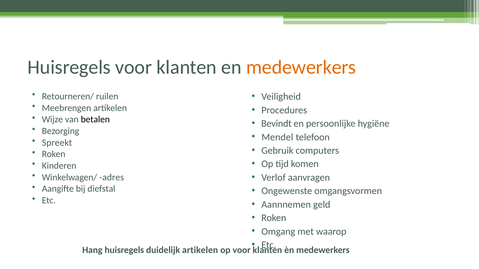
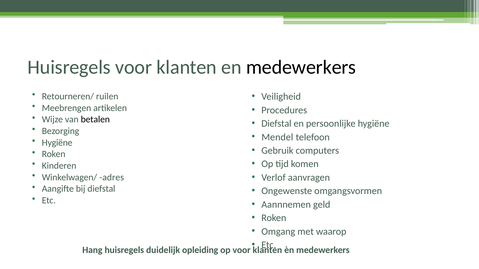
medewerkers at (301, 67) colour: orange -> black
Bevindt at (276, 124): Bevindt -> Diefstal
Spreekt at (57, 143): Spreekt -> Hygiëne
duidelijk artikelen: artikelen -> opleiding
